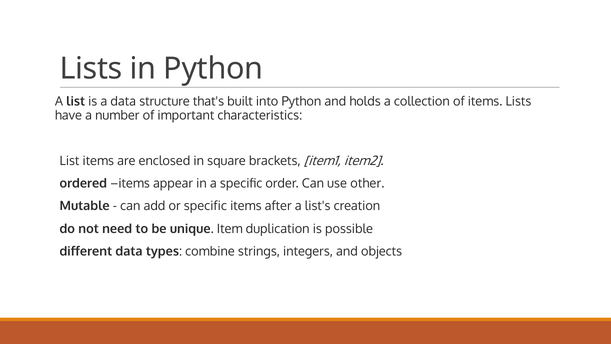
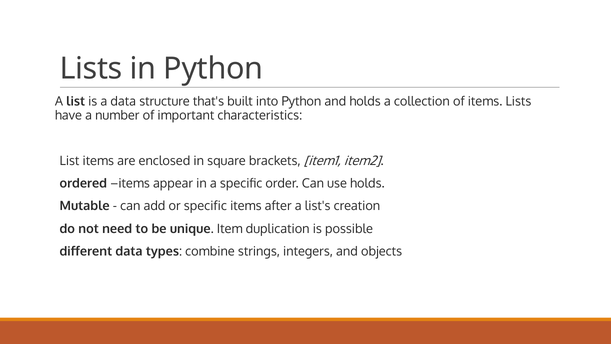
use other: other -> holds
